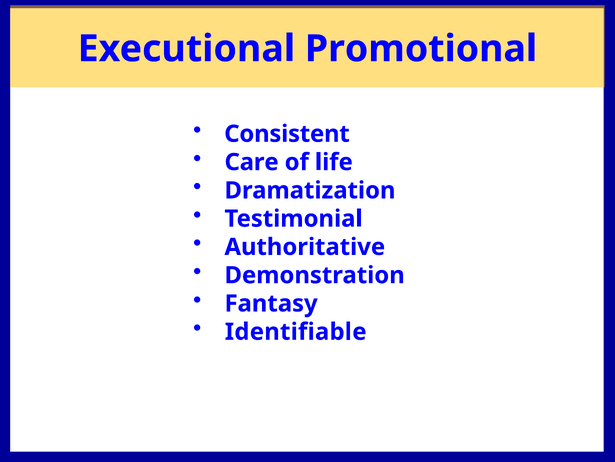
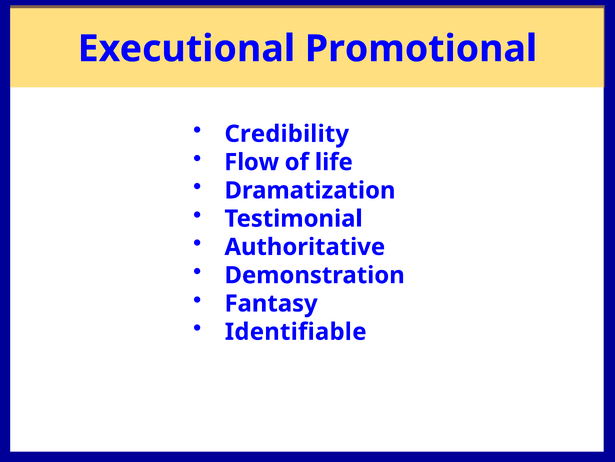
Consistent: Consistent -> Credibility
Care: Care -> Flow
